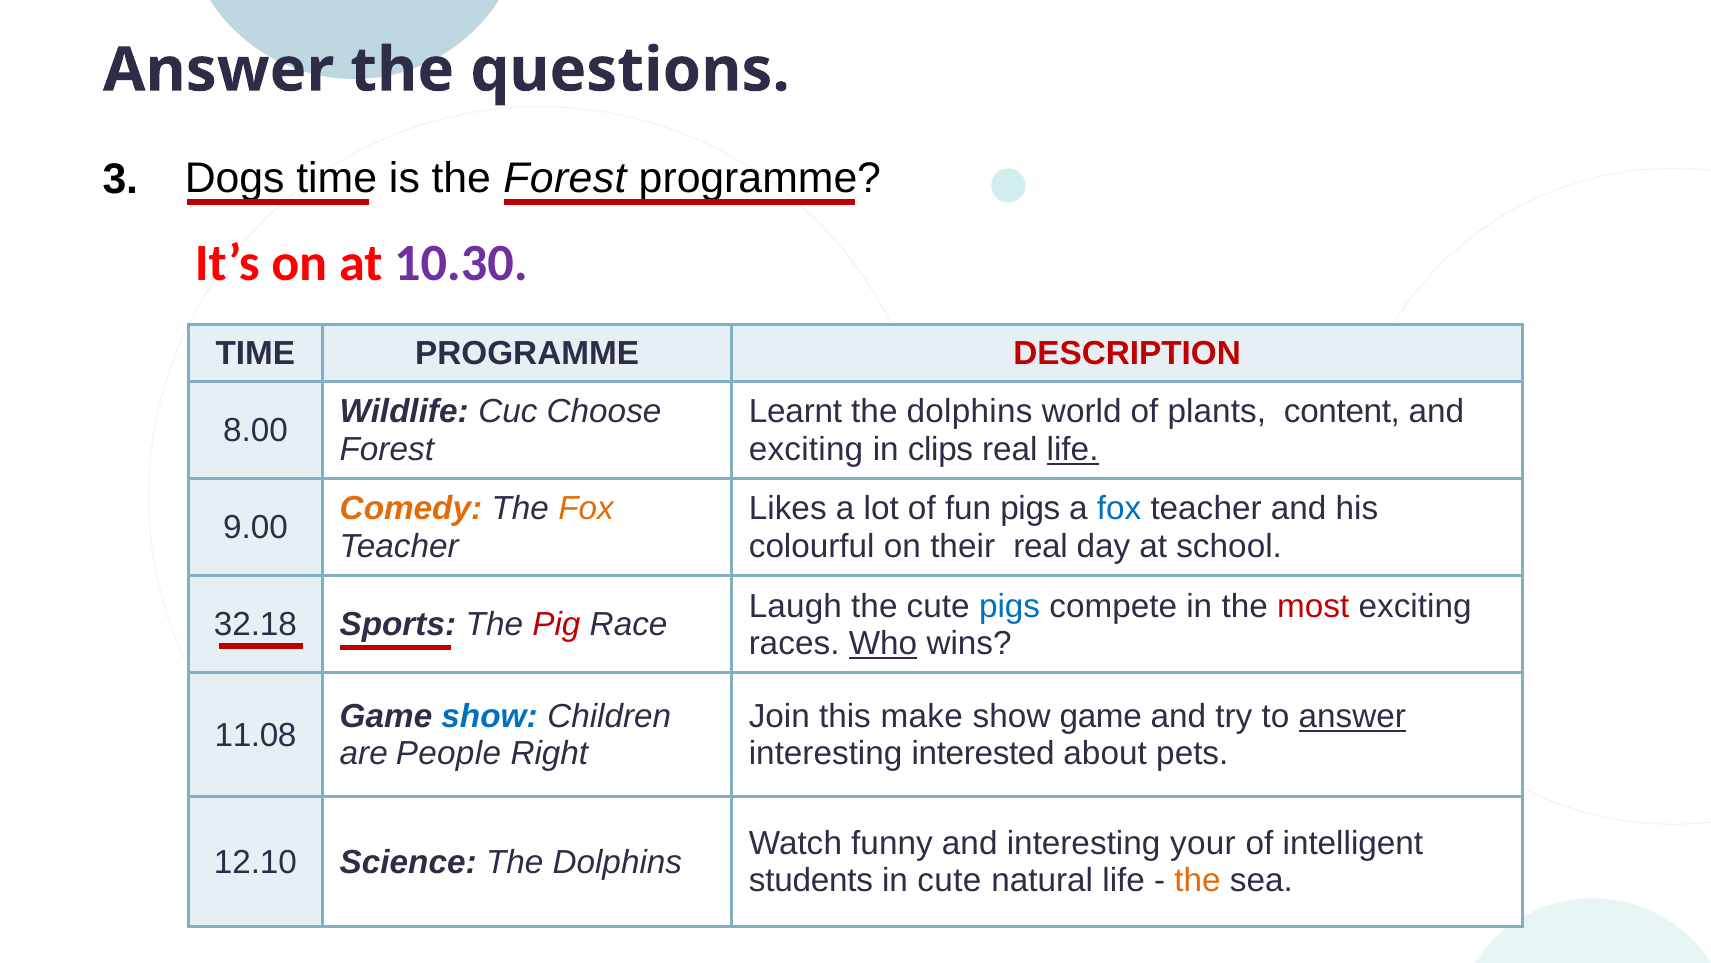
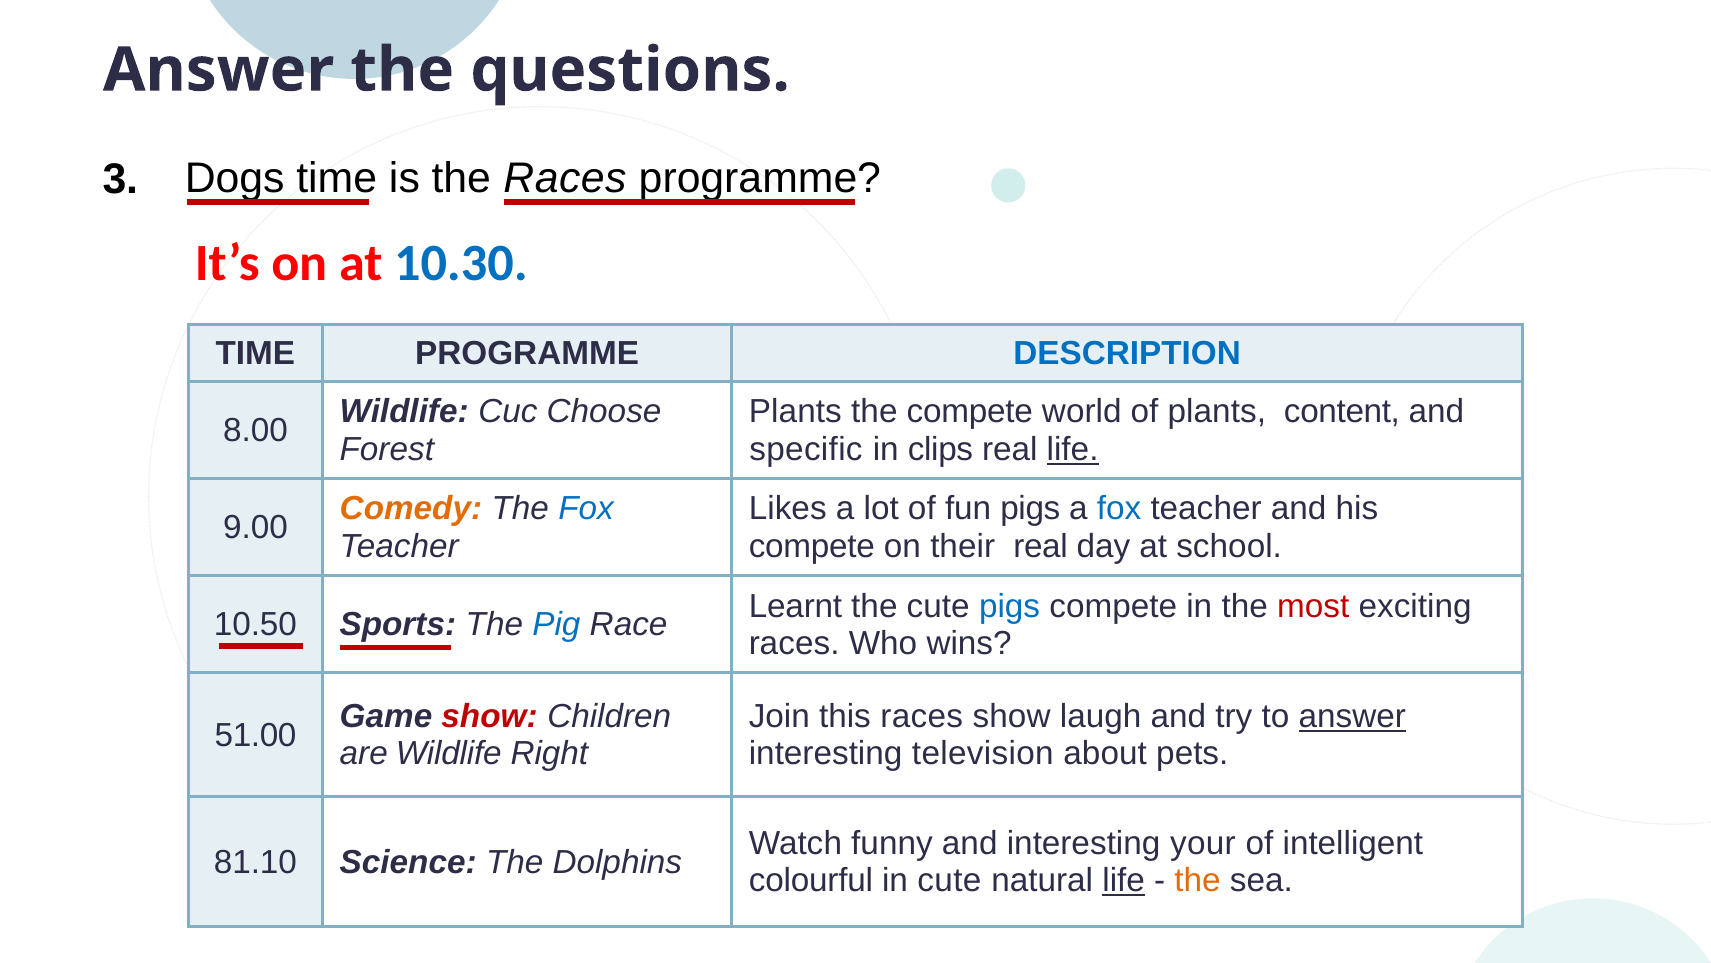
the Forest: Forest -> Races
10.30 colour: purple -> blue
DESCRIPTION colour: red -> blue
Learnt at (796, 412): Learnt -> Plants
dolphins at (970, 412): dolphins -> compete
exciting at (806, 449): exciting -> specific
Fox at (586, 509) colour: orange -> blue
colourful at (812, 546): colourful -> compete
Laugh: Laugh -> Learnt
32.18: 32.18 -> 10.50
Pig colour: red -> blue
Who underline: present -> none
show at (490, 716) colour: blue -> red
this make: make -> races
show game: game -> laugh
11.08: 11.08 -> 51.00
are People: People -> Wildlife
interested: interested -> television
12.10: 12.10 -> 81.10
students: students -> colourful
life at (1124, 880) underline: none -> present
